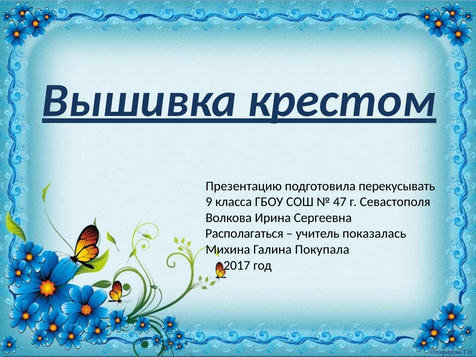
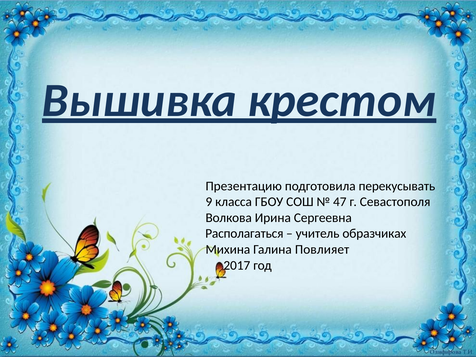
показалась: показалась -> образчиках
Покупала: Покупала -> Повлияет
